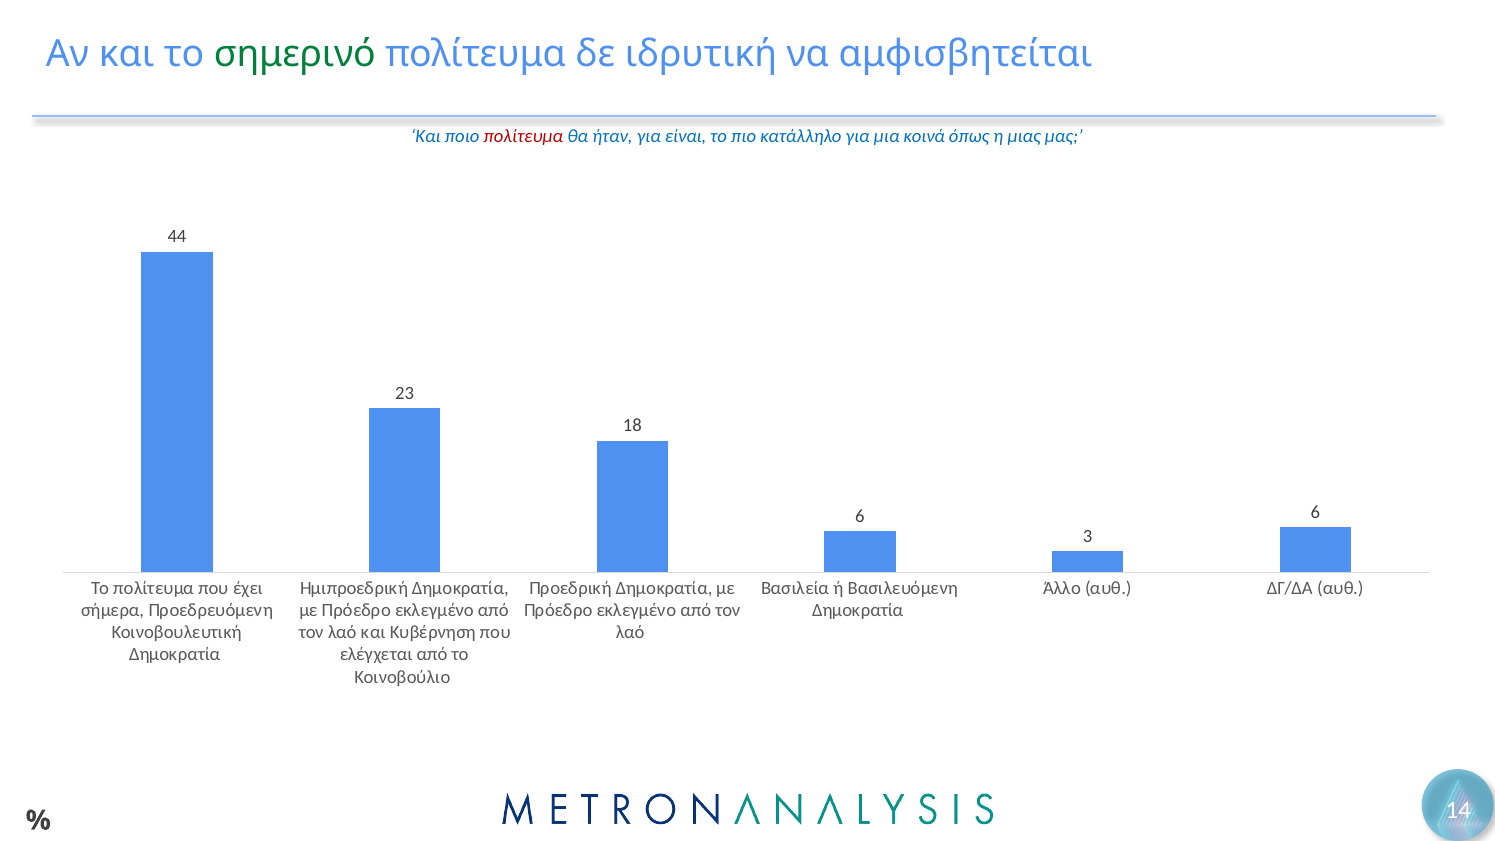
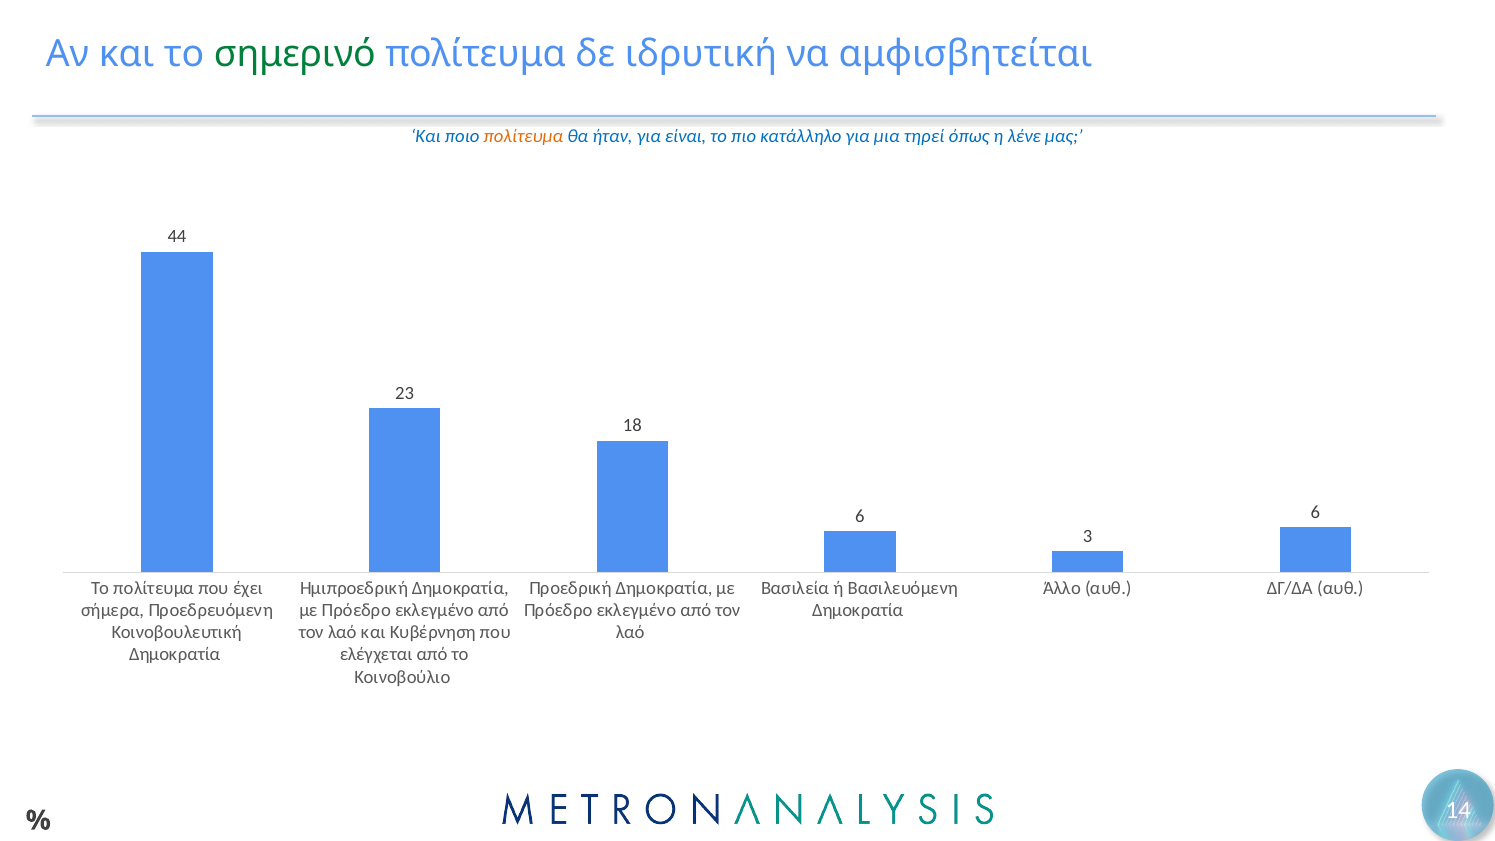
πολίτευμα at (523, 136) colour: red -> orange
κοινά: κοινά -> τηρεί
μιας: μιας -> λένε
